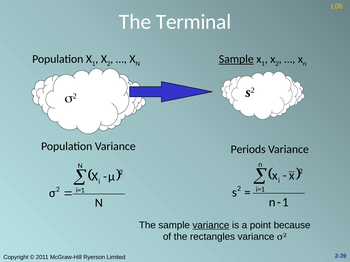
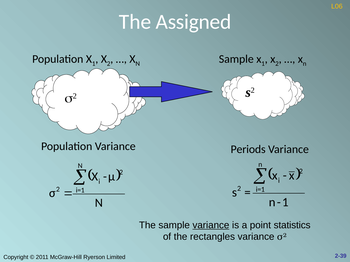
Terminal: Terminal -> Assigned
Sample at (236, 59) underline: present -> none
because: because -> statistics
